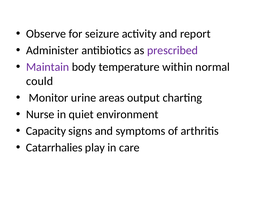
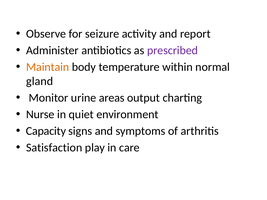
Maintain colour: purple -> orange
could: could -> gland
Catarrhalies: Catarrhalies -> Satisfaction
